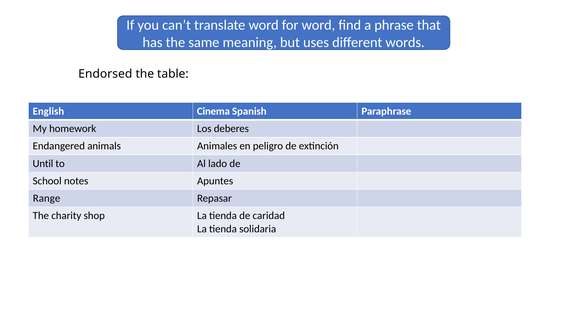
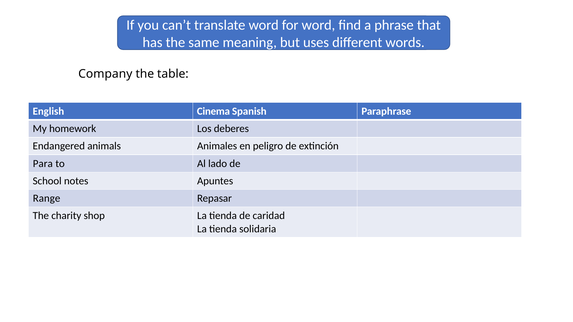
Endorsed: Endorsed -> Company
Until: Until -> Para
